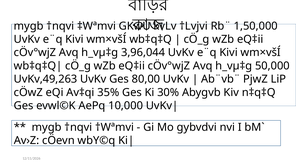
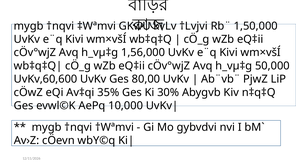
3,96,044: 3,96,044 -> 1,56,000
UvKv,49,263: UvKv,49,263 -> UvKv,60,600
